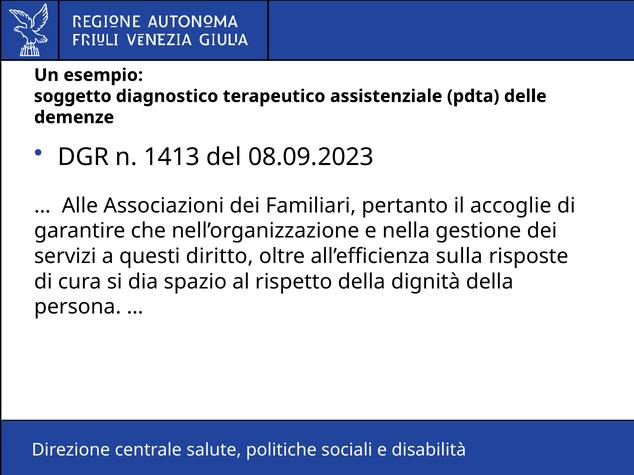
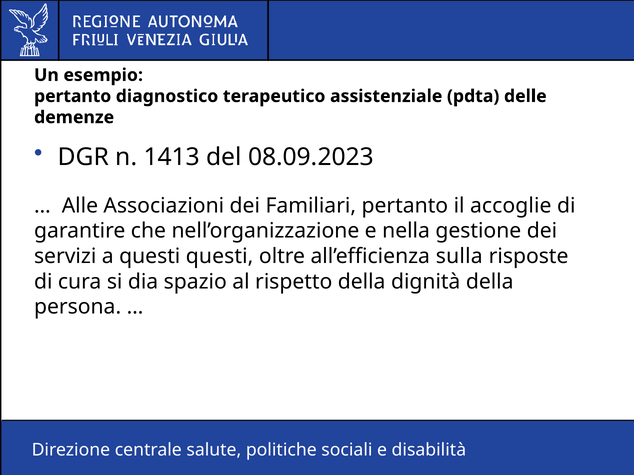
soggetto at (73, 96): soggetto -> pertanto
questi diritto: diritto -> questi
